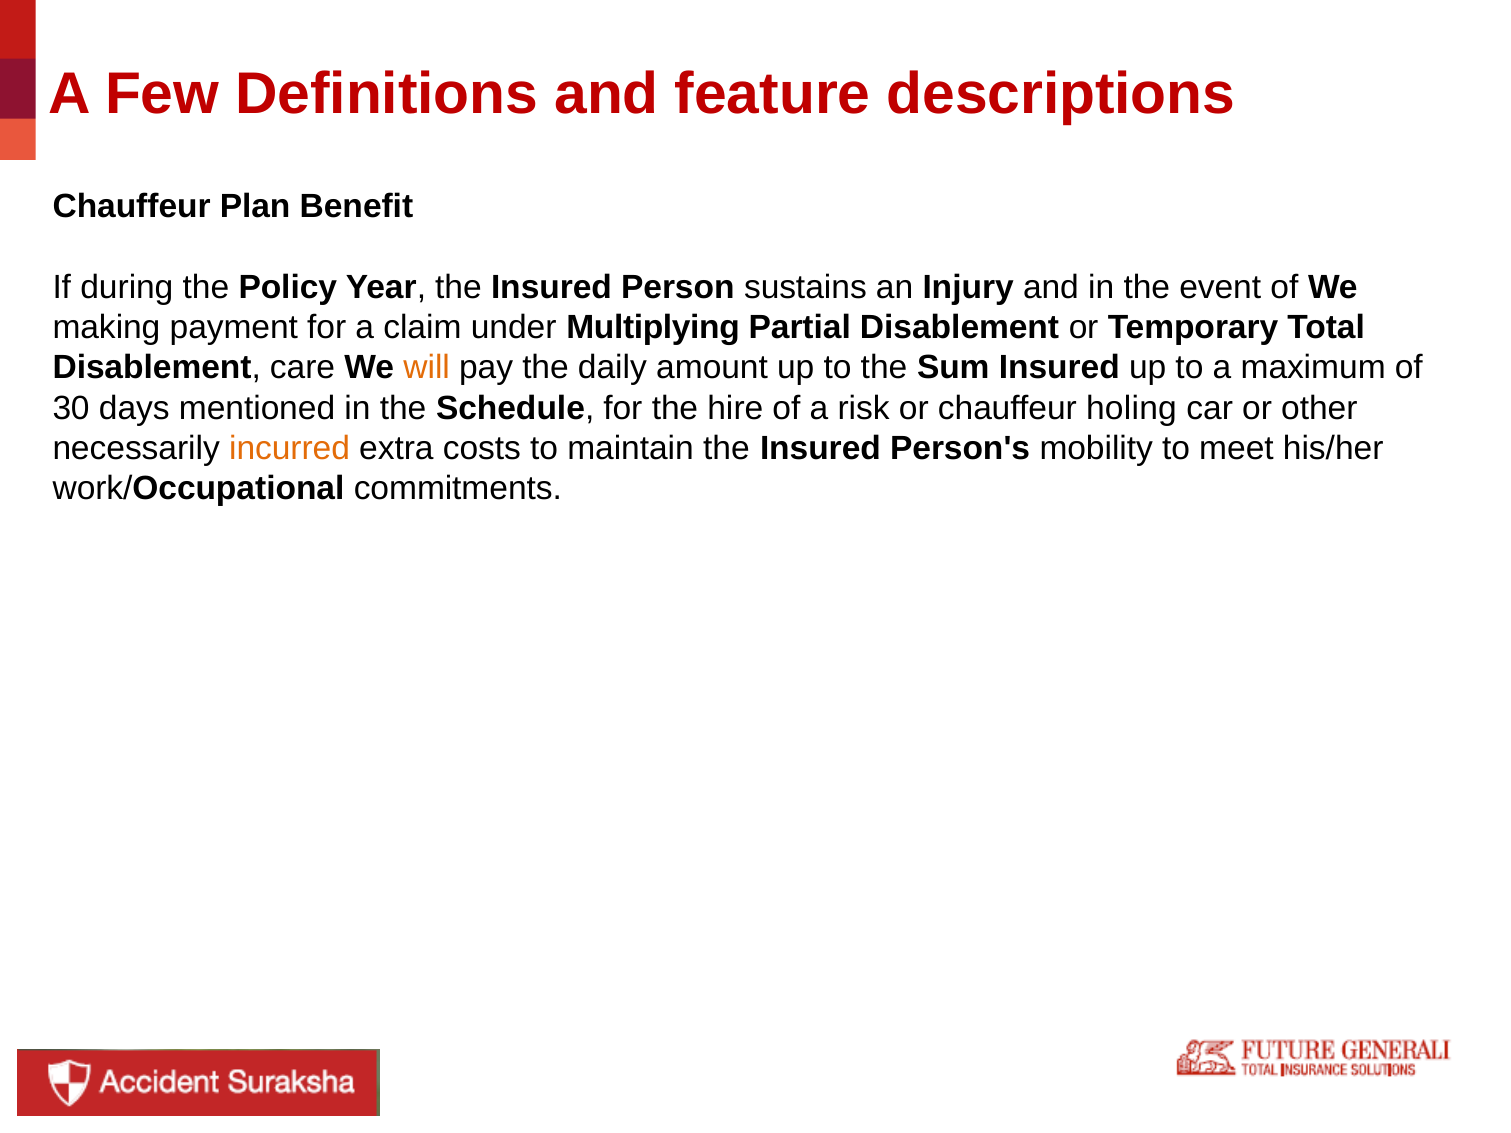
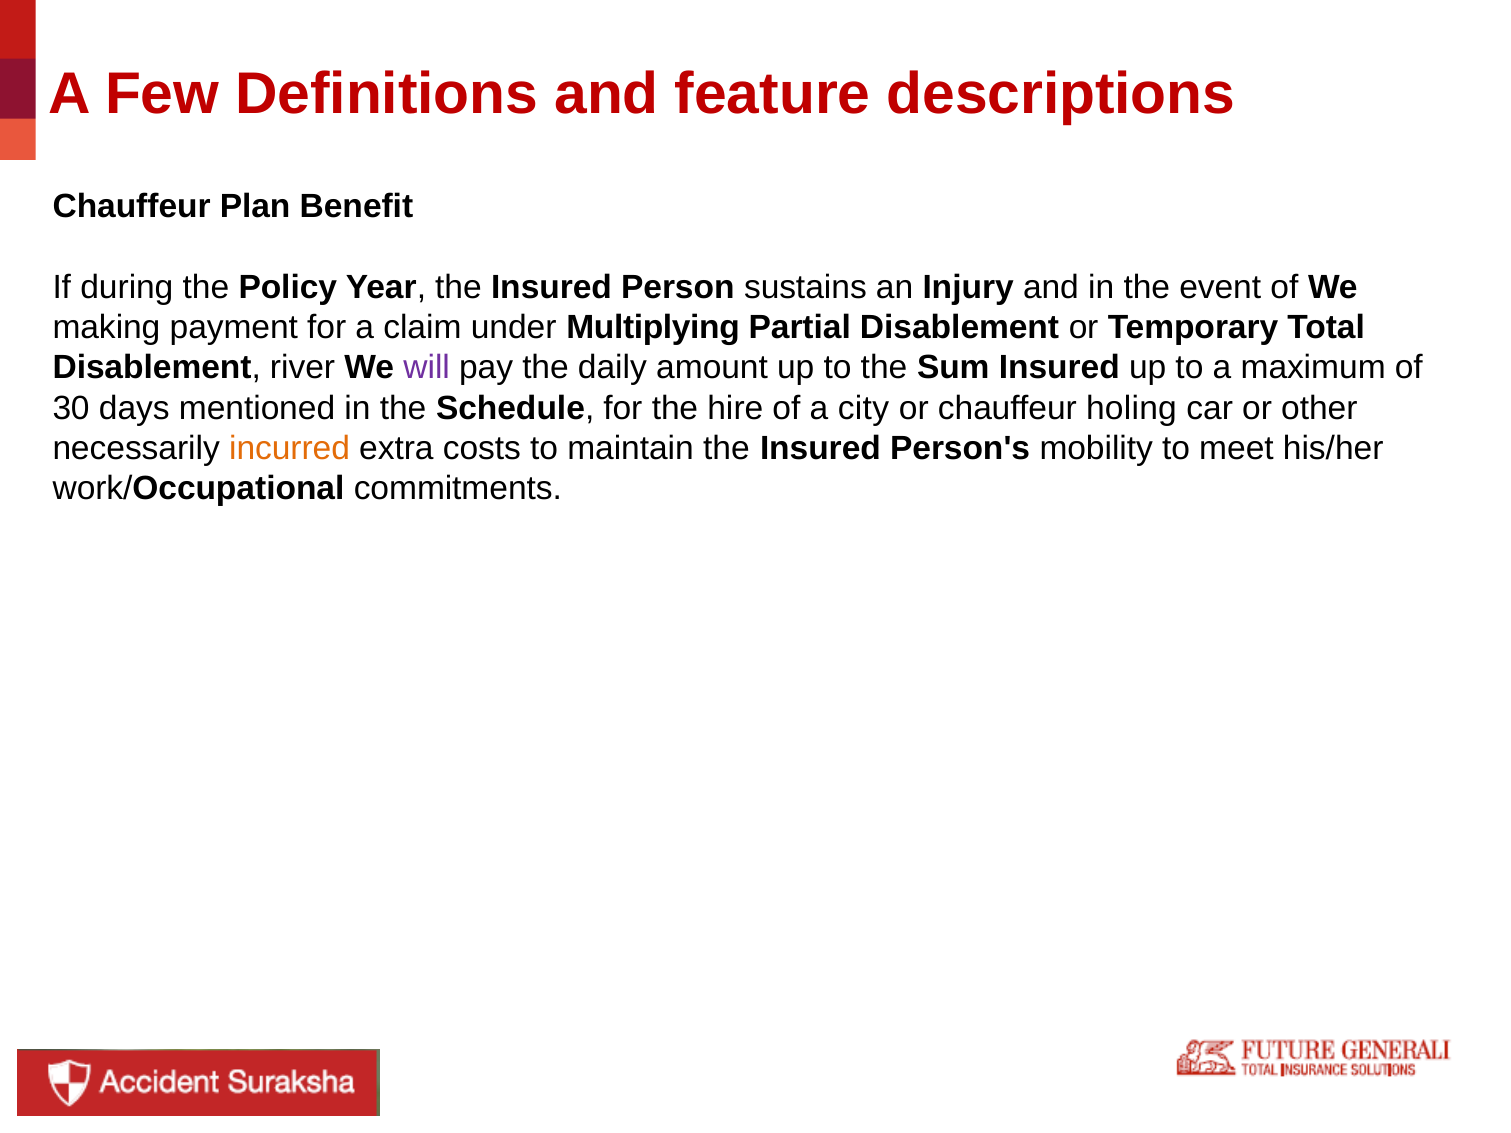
care: care -> river
will colour: orange -> purple
risk: risk -> city
